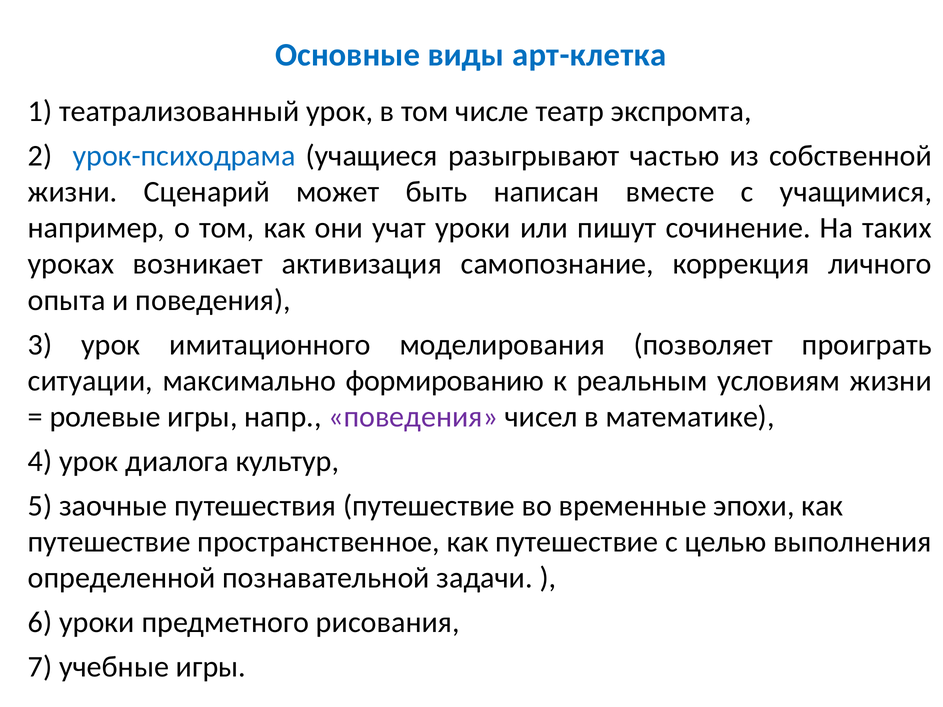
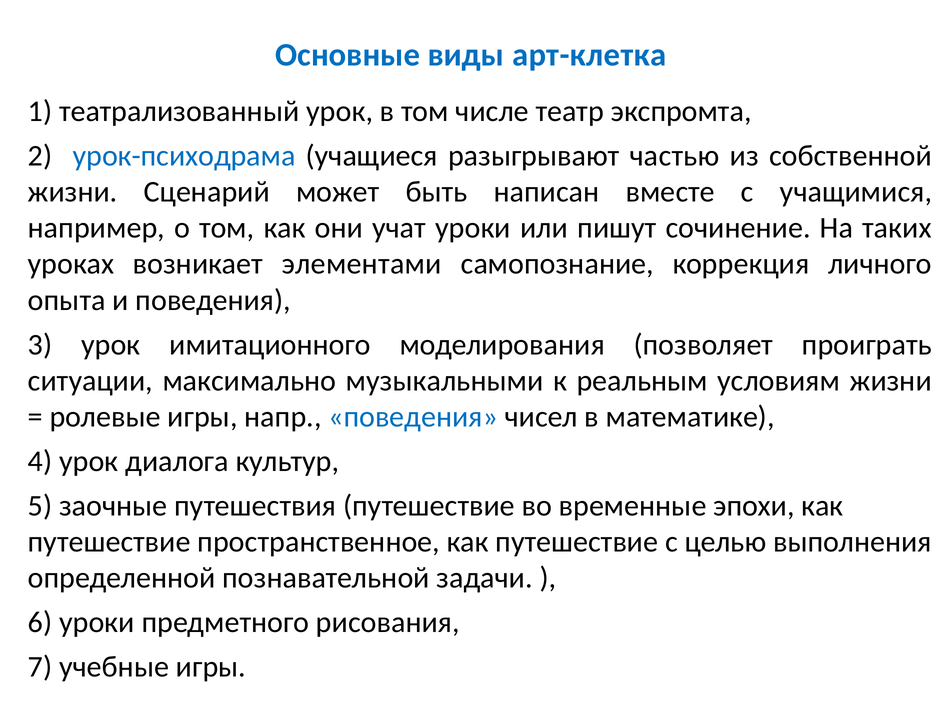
активизация: активизация -> элементами
формированию: формированию -> музыкальными
поведения at (413, 417) colour: purple -> blue
